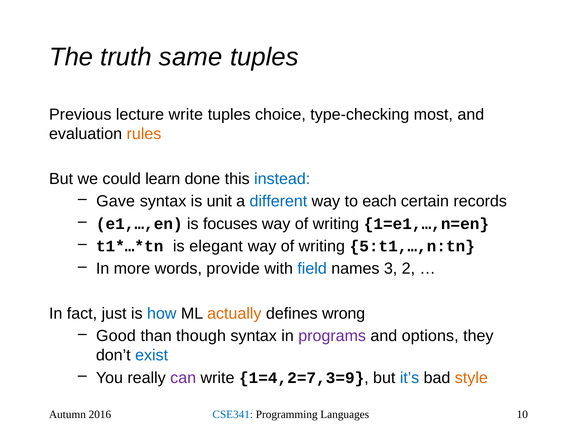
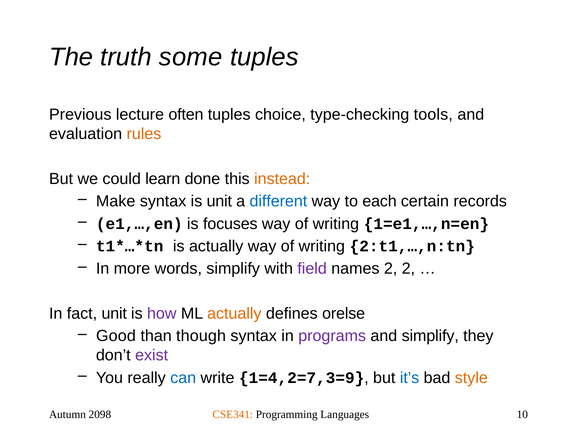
same: same -> some
lecture write: write -> often
most: most -> tools
instead colour: blue -> orange
Gave: Gave -> Make
is elegant: elegant -> actually
5:t1,…,n:tn: 5:t1,…,n:tn -> 2:t1,…,n:tn
words provide: provide -> simplify
field colour: blue -> purple
names 3: 3 -> 2
fact just: just -> unit
how colour: blue -> purple
wrong: wrong -> orelse
and options: options -> simplify
exist colour: blue -> purple
can colour: purple -> blue
2016: 2016 -> 2098
CSE341 colour: blue -> orange
